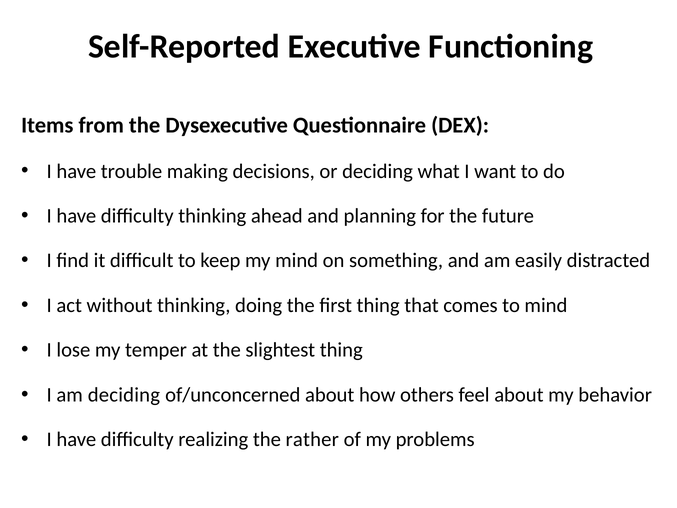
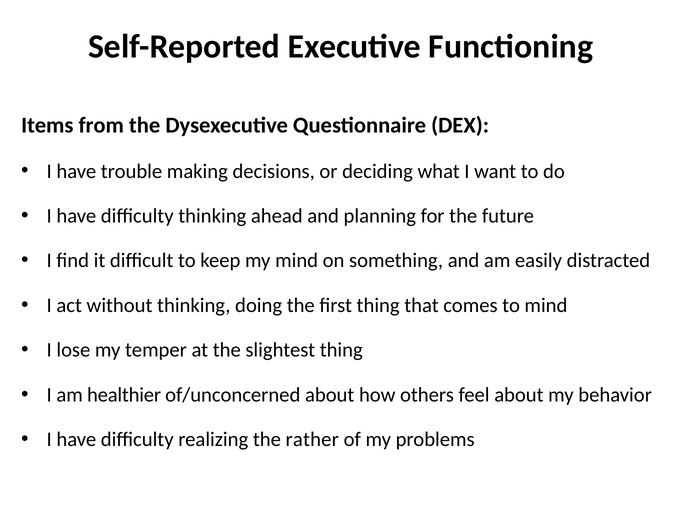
am deciding: deciding -> healthier
